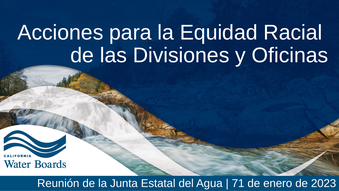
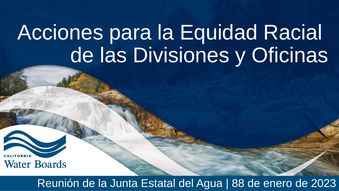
71: 71 -> 88
